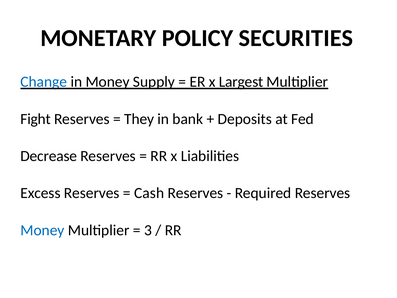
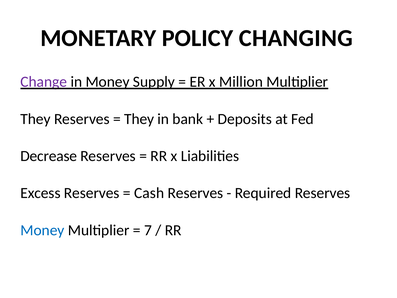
SECURITIES: SECURITIES -> CHANGING
Change colour: blue -> purple
Largest: Largest -> Million
Fight at (36, 119): Fight -> They
3: 3 -> 7
